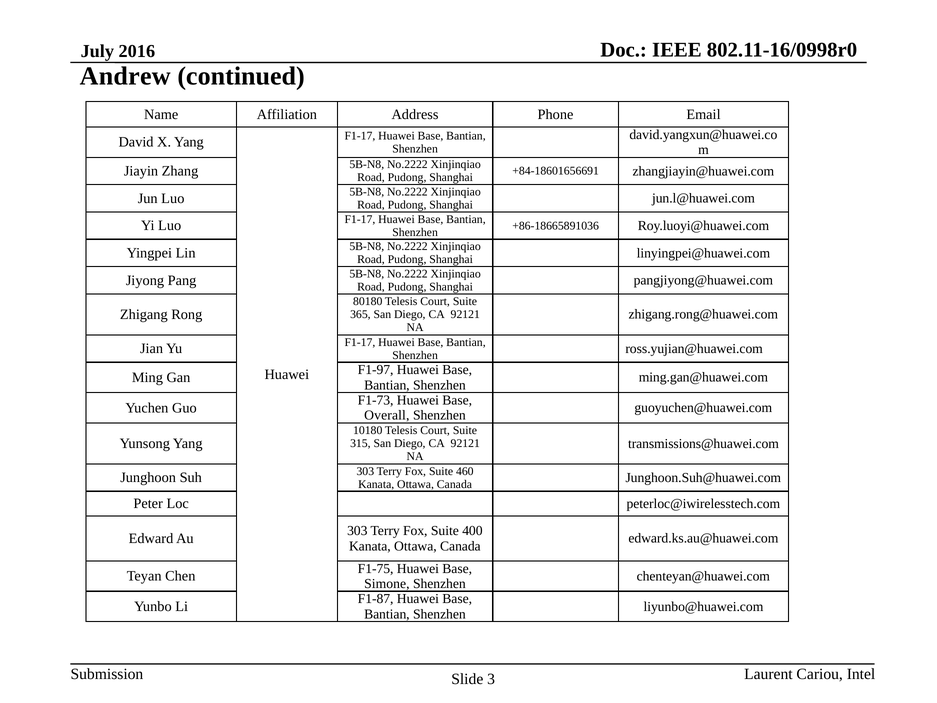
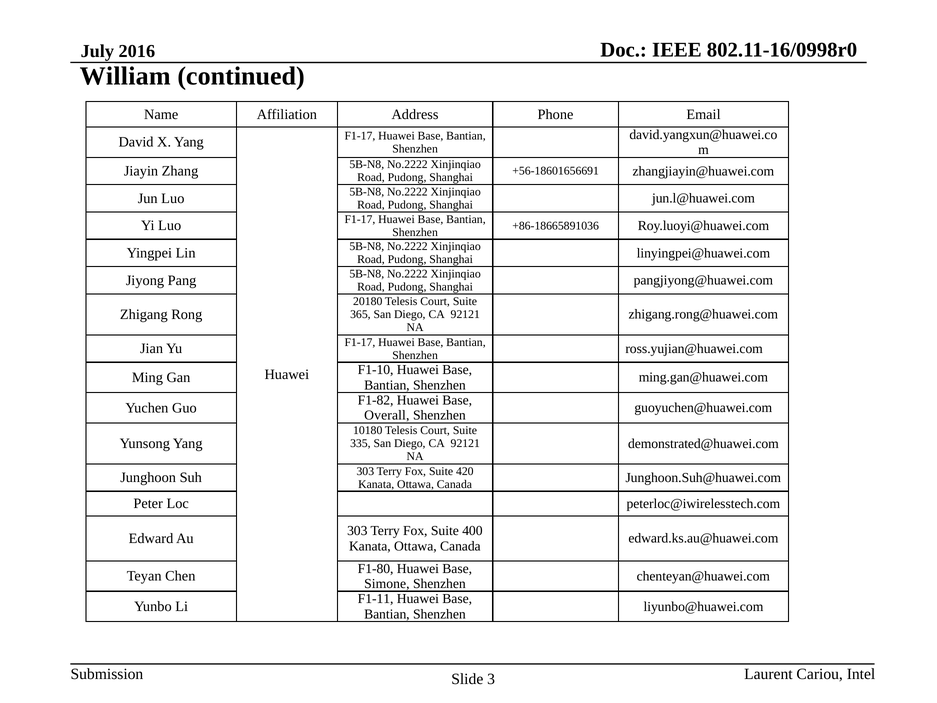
Andrew: Andrew -> William
+84-18601656691: +84-18601656691 -> +56-18601656691
80180: 80180 -> 20180
F1-97: F1-97 -> F1-10
F1-73: F1-73 -> F1-82
transmissions@huawei.com: transmissions@huawei.com -> demonstrated@huawei.com
315: 315 -> 335
460: 460 -> 420
F1-75: F1-75 -> F1-80
F1-87: F1-87 -> F1-11
